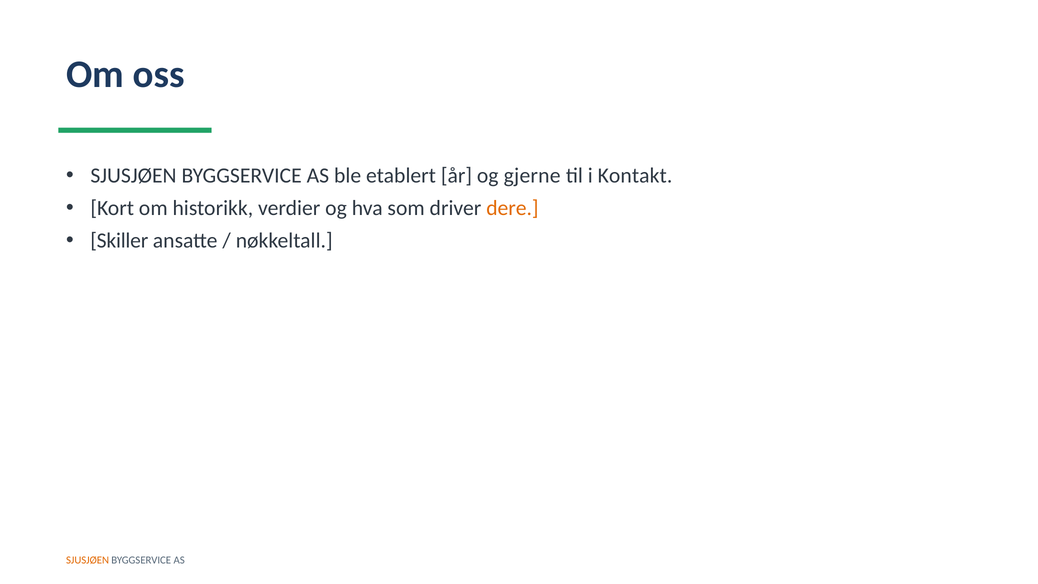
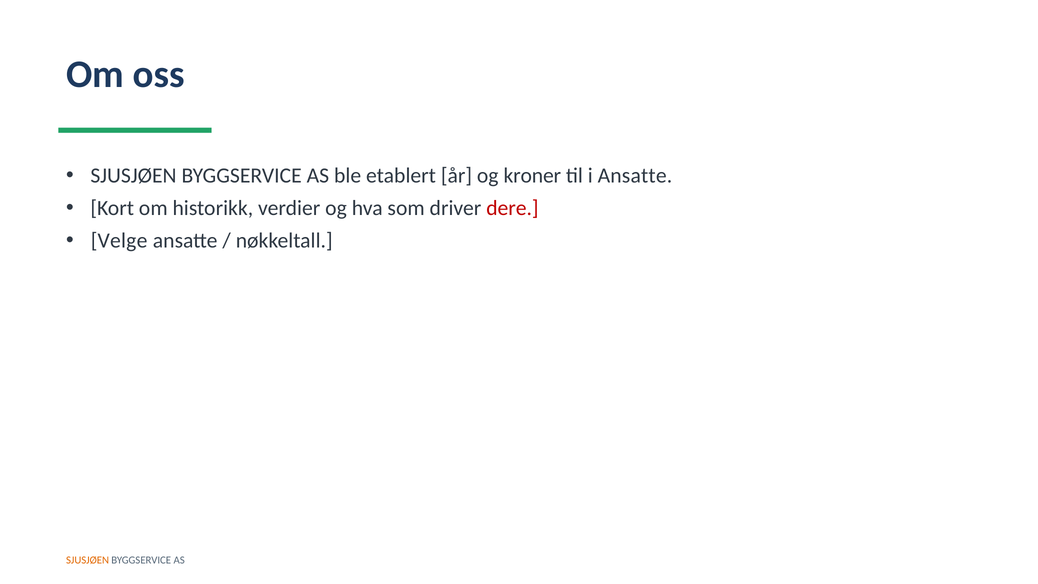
gjerne: gjerne -> kroner
i Kontakt: Kontakt -> Ansatte
dere colour: orange -> red
Skiller: Skiller -> Velge
